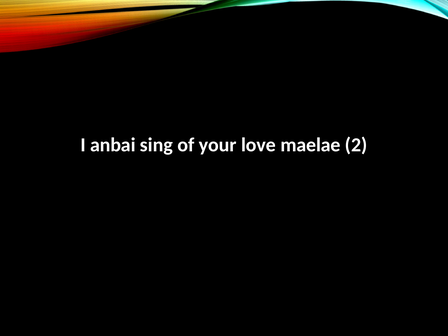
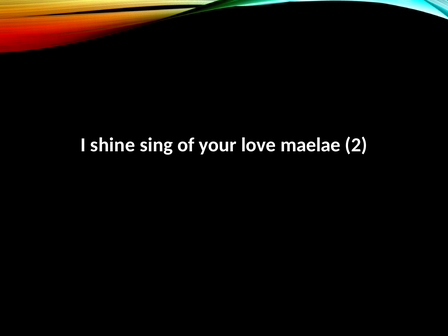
anbai: anbai -> shine
